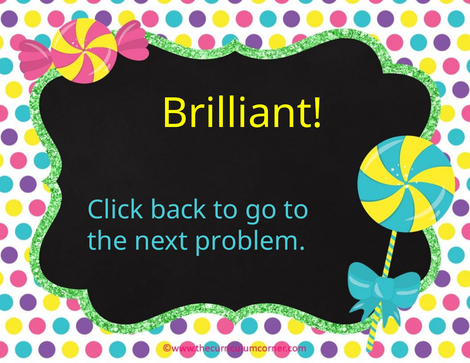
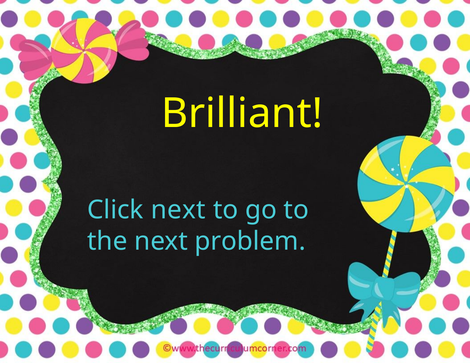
Click back: back -> next
